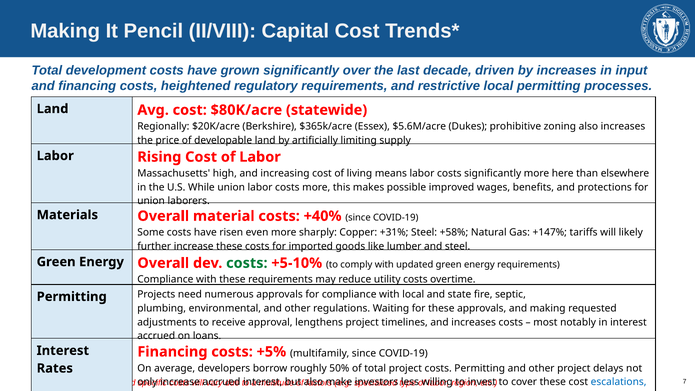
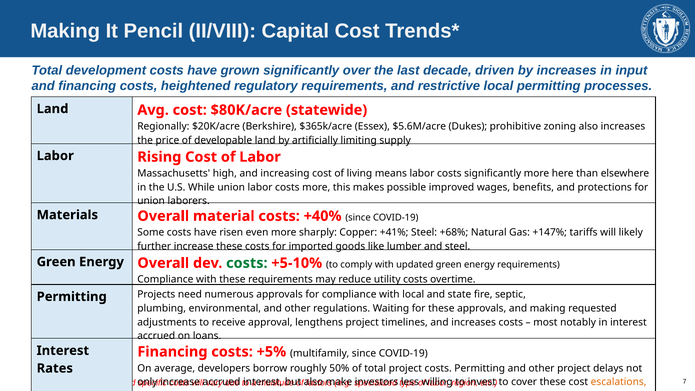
+31%: +31% -> +41%
+58%: +58% -> +68%
escalations colour: blue -> orange
